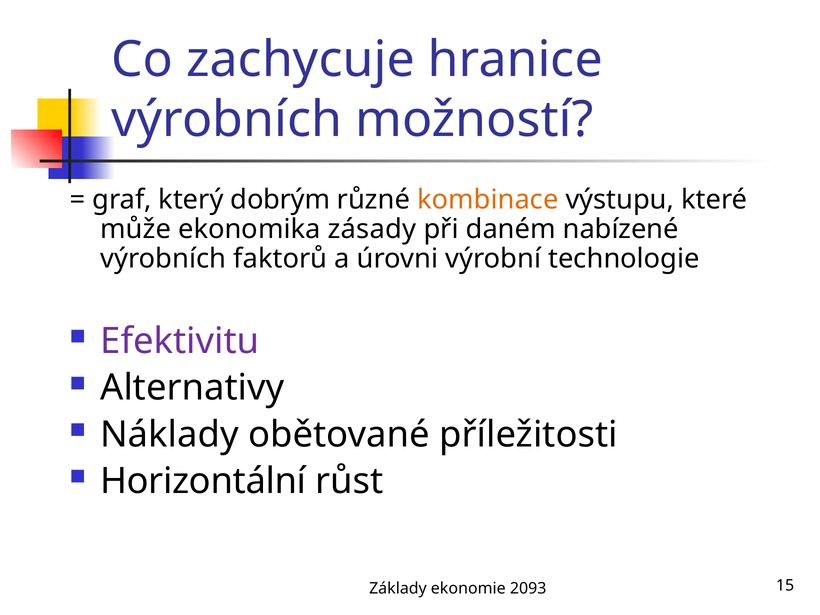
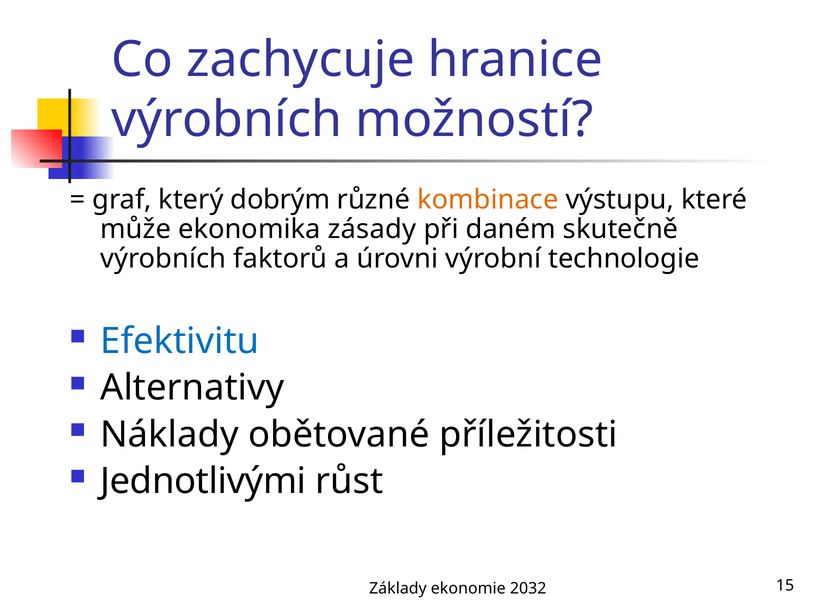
nabízené: nabízené -> skutečně
Efektivitu colour: purple -> blue
Horizontální: Horizontální -> Jednotlivými
2093: 2093 -> 2032
